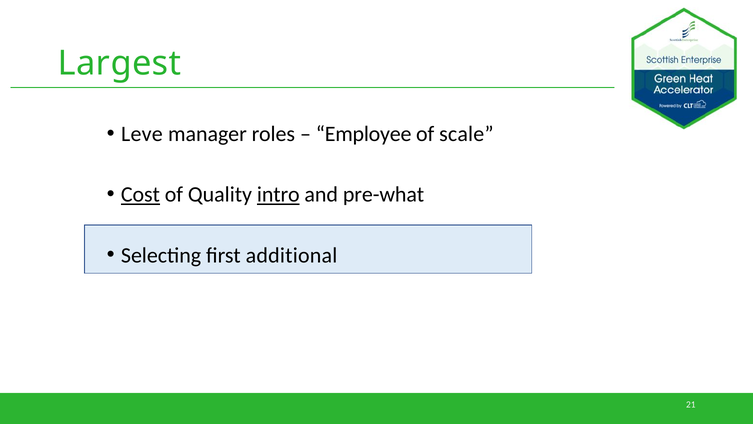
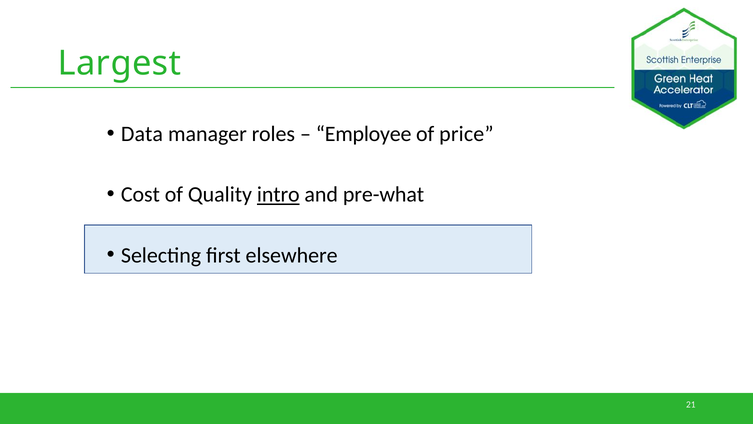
Leve: Leve -> Data
scale: scale -> price
Cost underline: present -> none
additional: additional -> elsewhere
